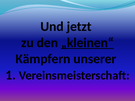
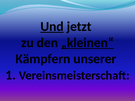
Und underline: none -> present
